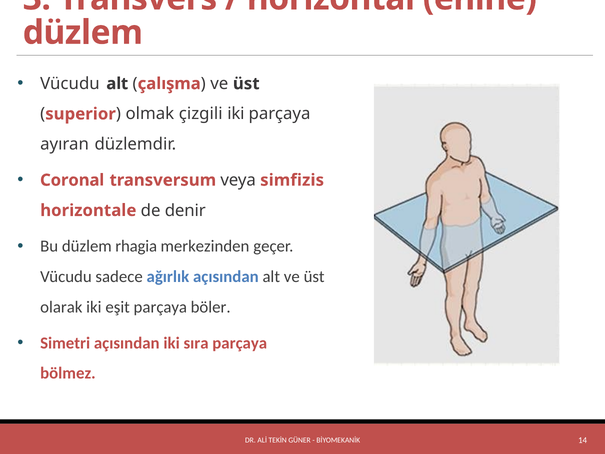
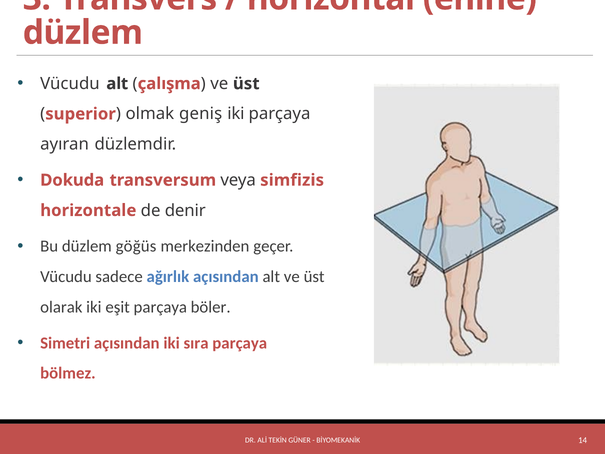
çizgili: çizgili -> geniş
Coronal: Coronal -> Dokuda
rhagia: rhagia -> göğüs
